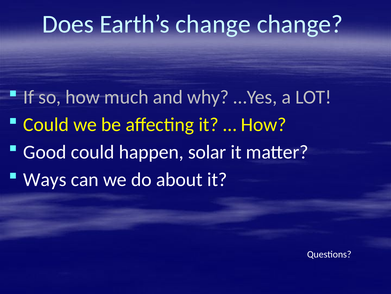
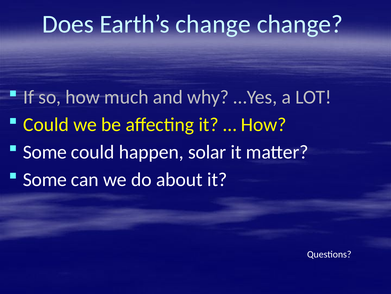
Good at (45, 152): Good -> Some
Ways at (45, 179): Ways -> Some
